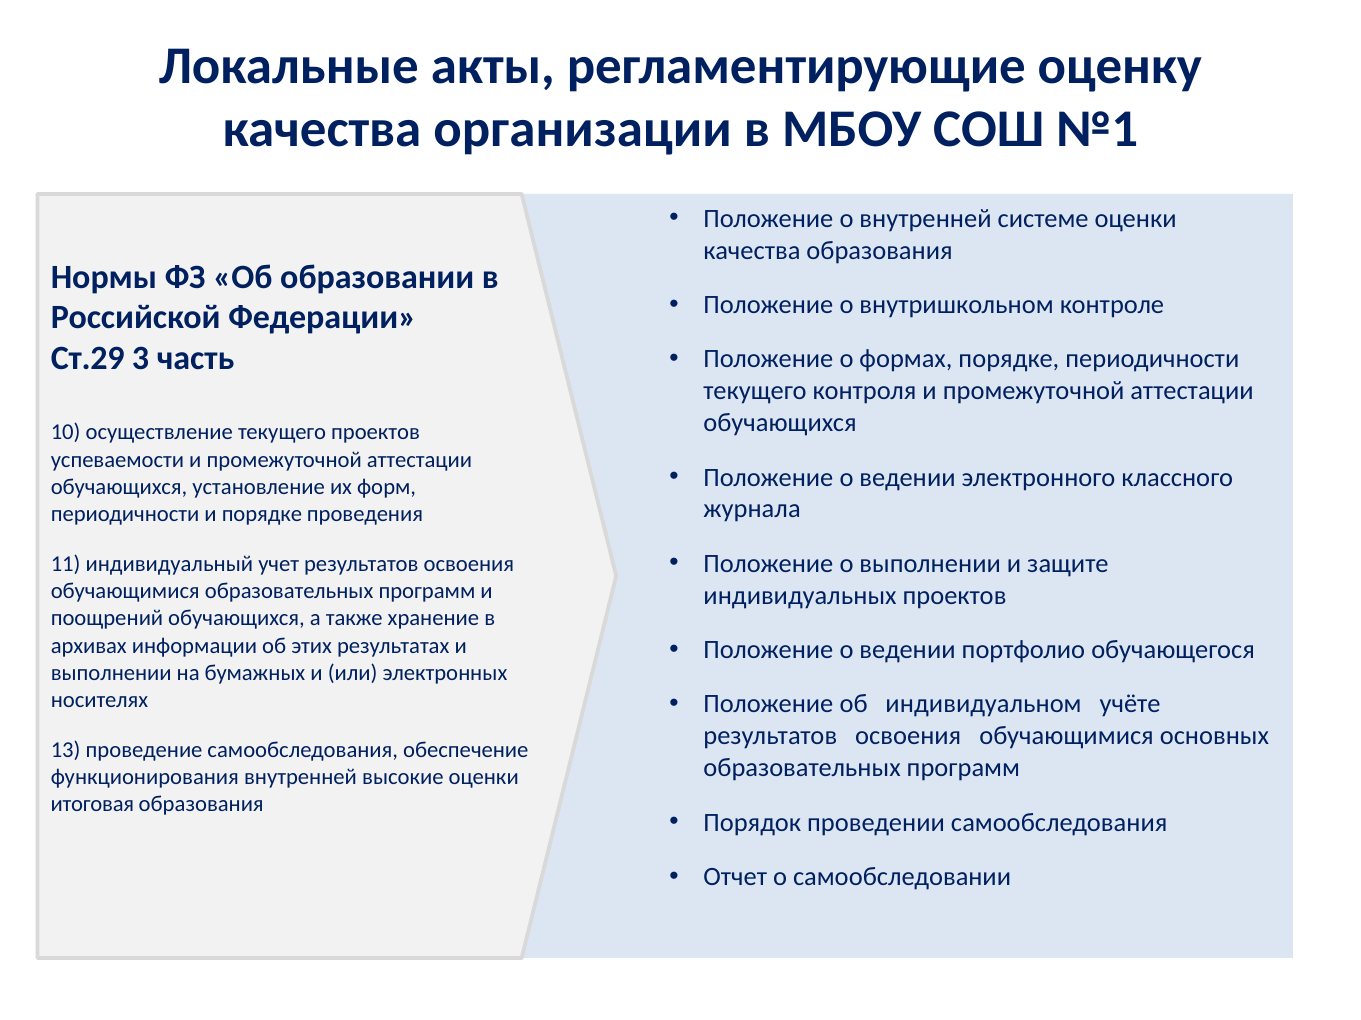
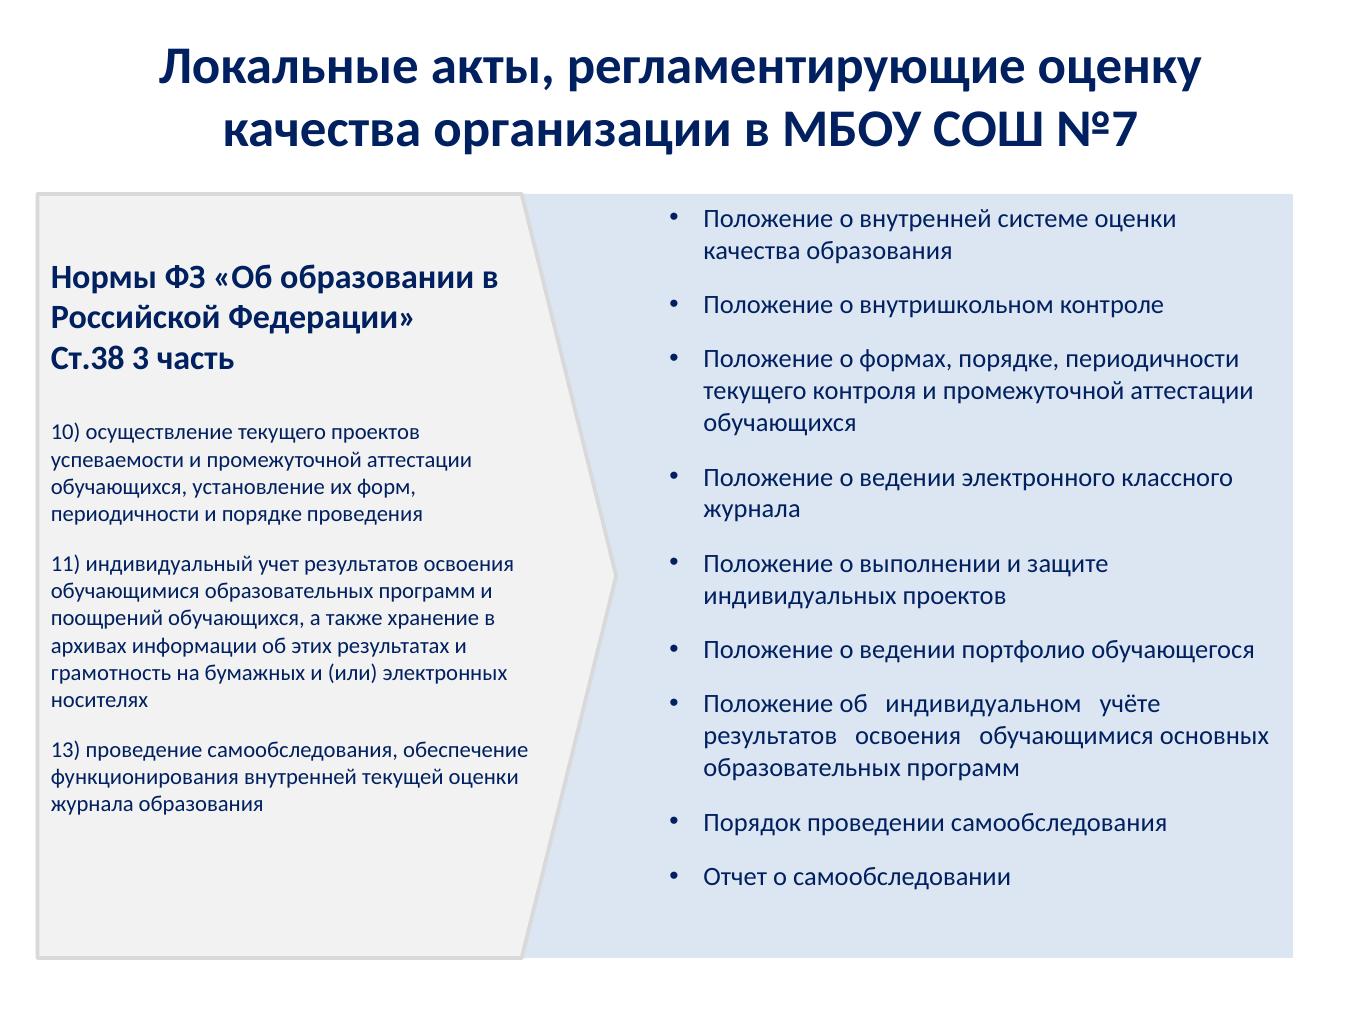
№1: №1 -> №7
Ст.29: Ст.29 -> Ст.38
выполнении at (111, 673): выполнении -> грамотность
высокие: высокие -> текущей
итоговая at (92, 805): итоговая -> журнала
